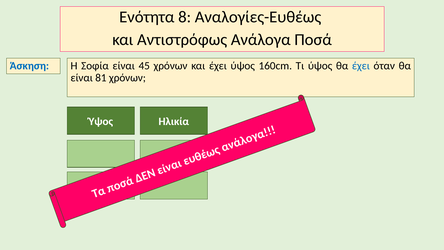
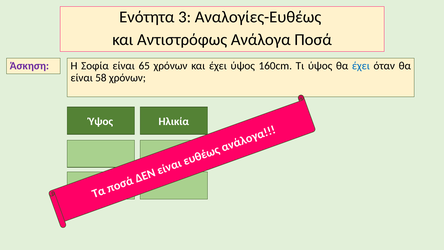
8: 8 -> 3
Άσκηση colour: blue -> purple
45: 45 -> 65
81: 81 -> 58
